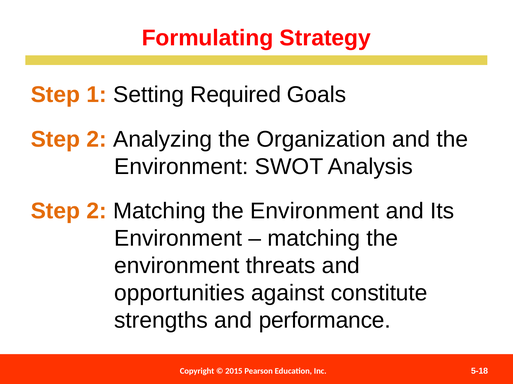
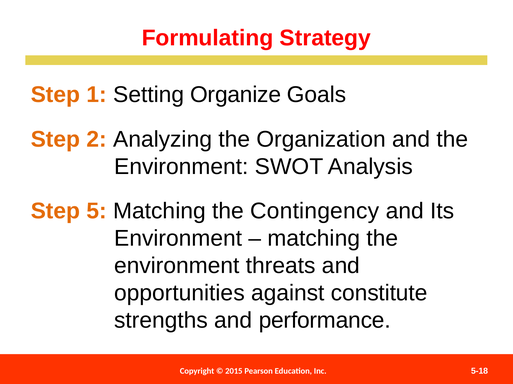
Required: Required -> Organize
2 at (97, 212): 2 -> 5
Environment at (315, 212): Environment -> Contingency
